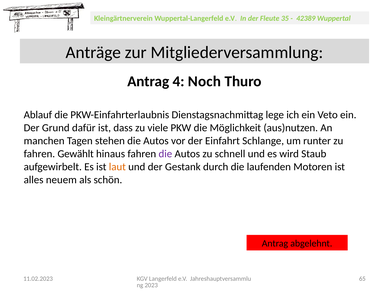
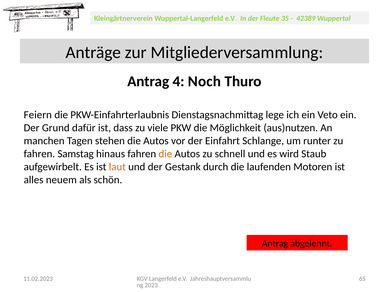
Ablauf: Ablauf -> Feiern
Gewählt: Gewählt -> Samstag
die at (165, 154) colour: purple -> orange
